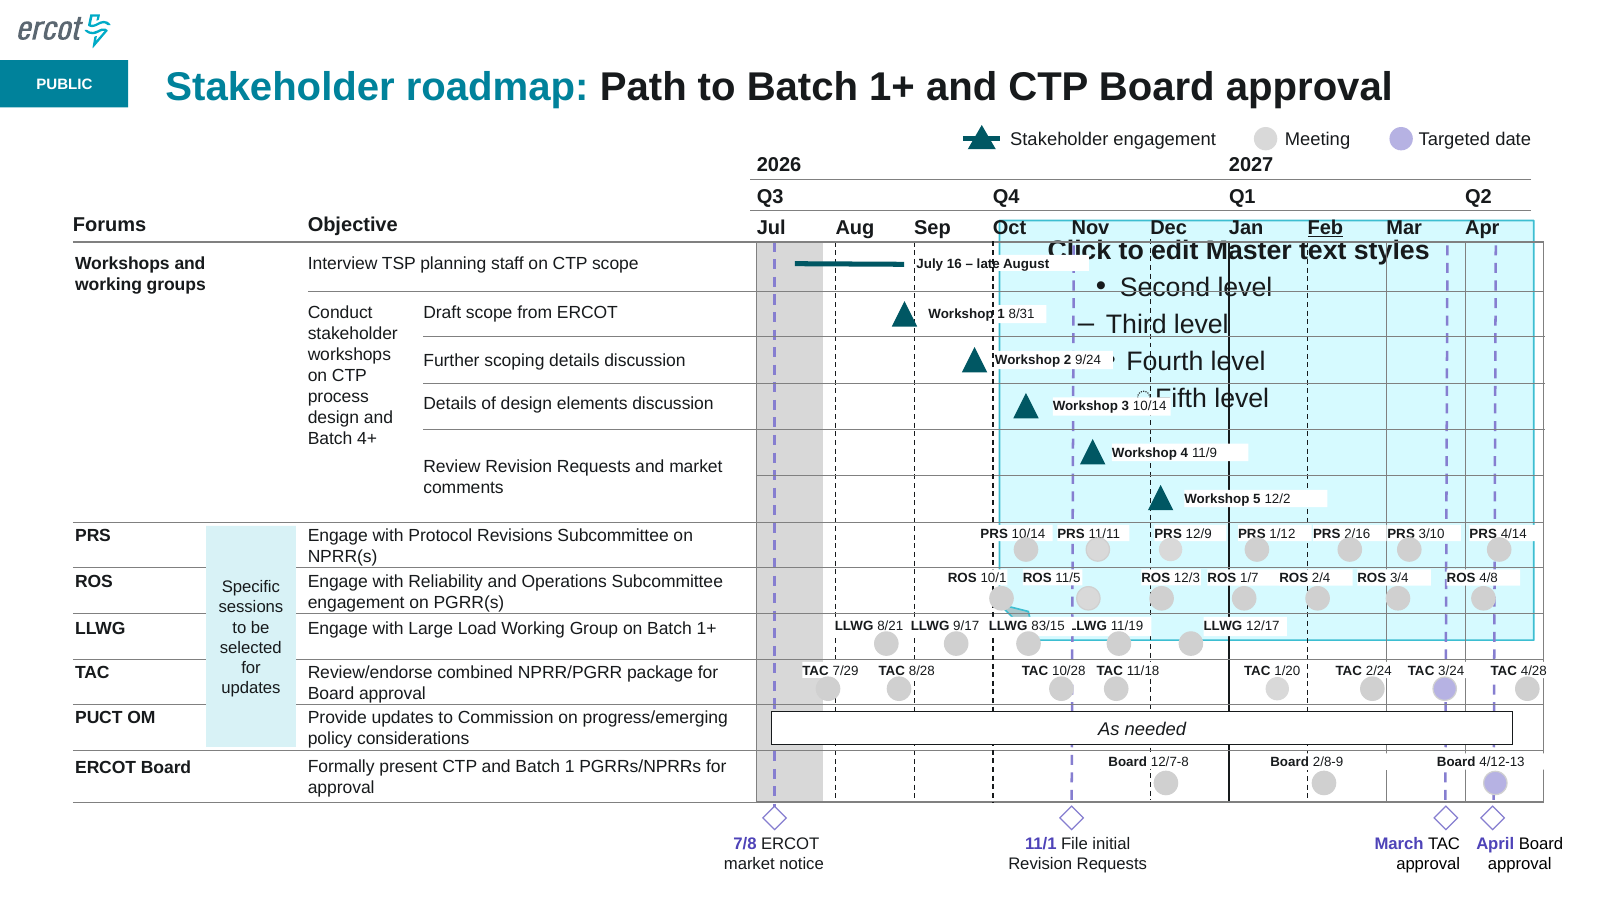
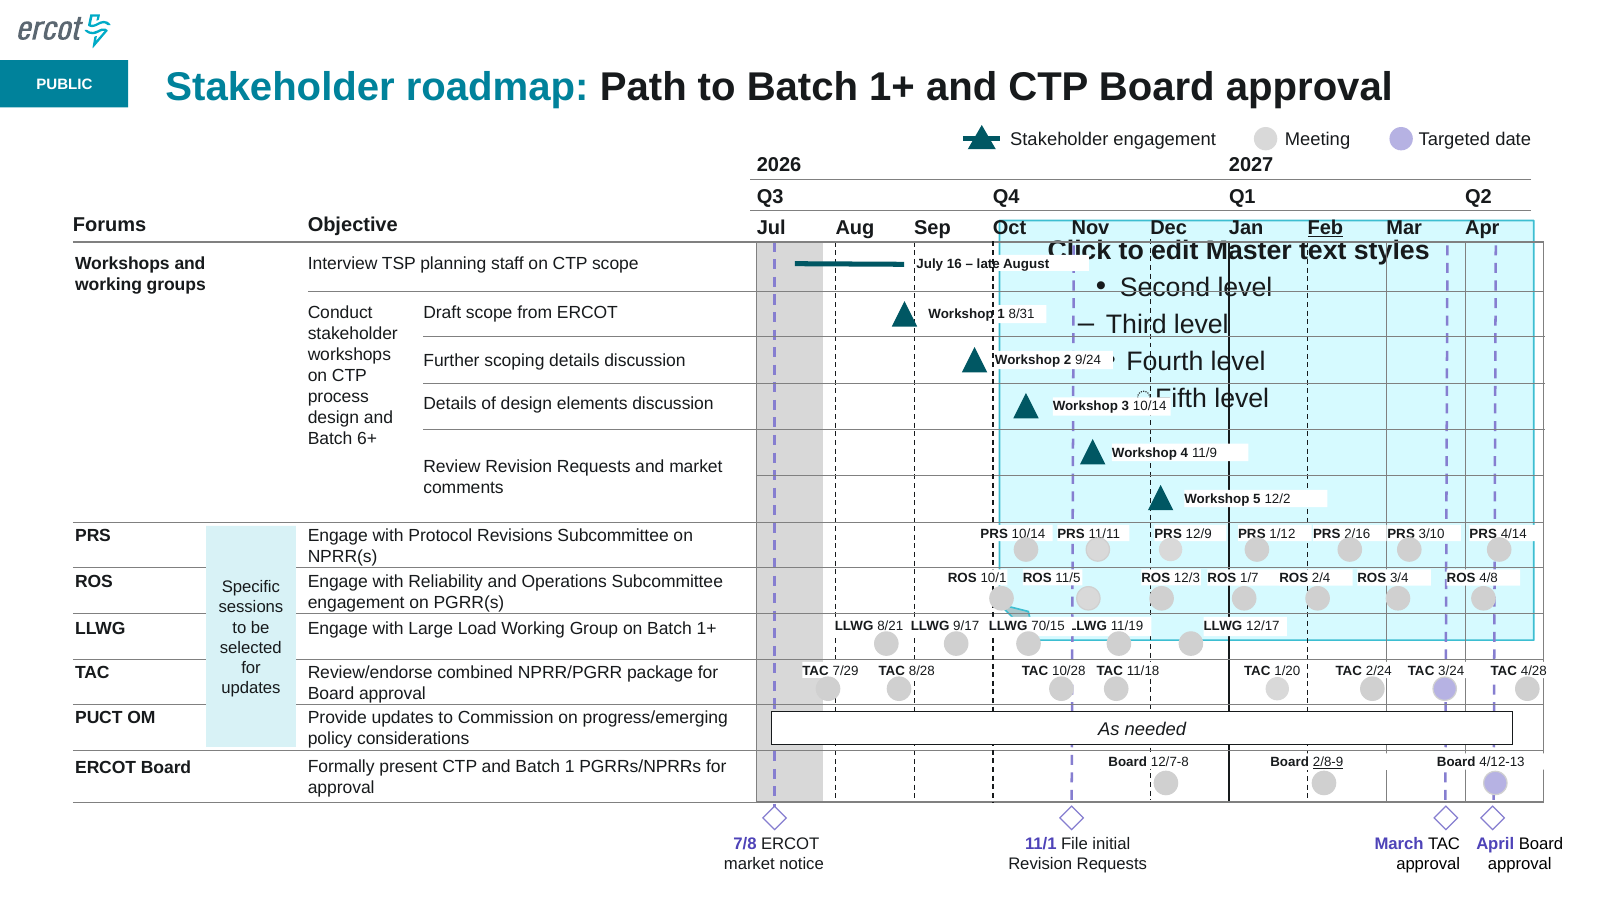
4+: 4+ -> 6+
83/15: 83/15 -> 70/15
2/8-9 underline: none -> present
